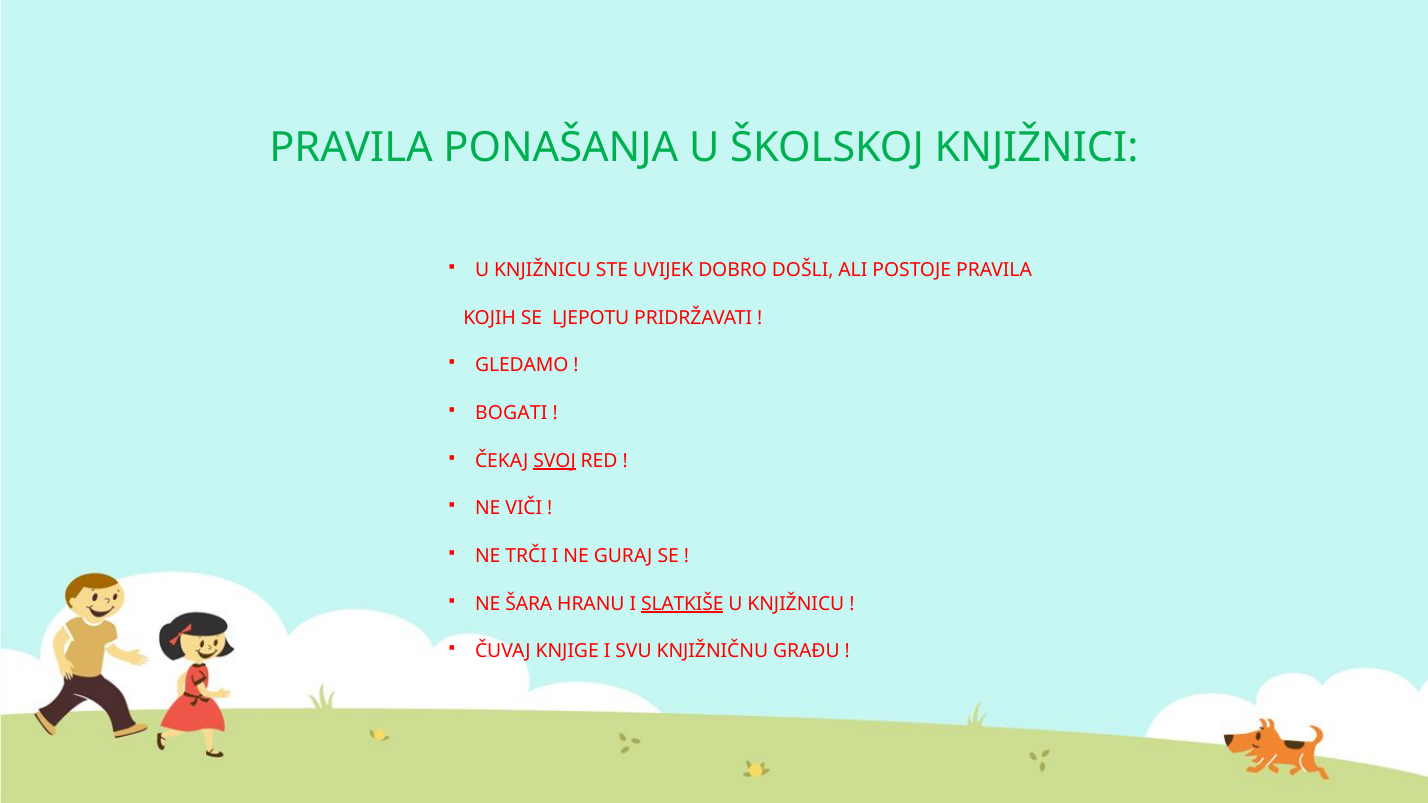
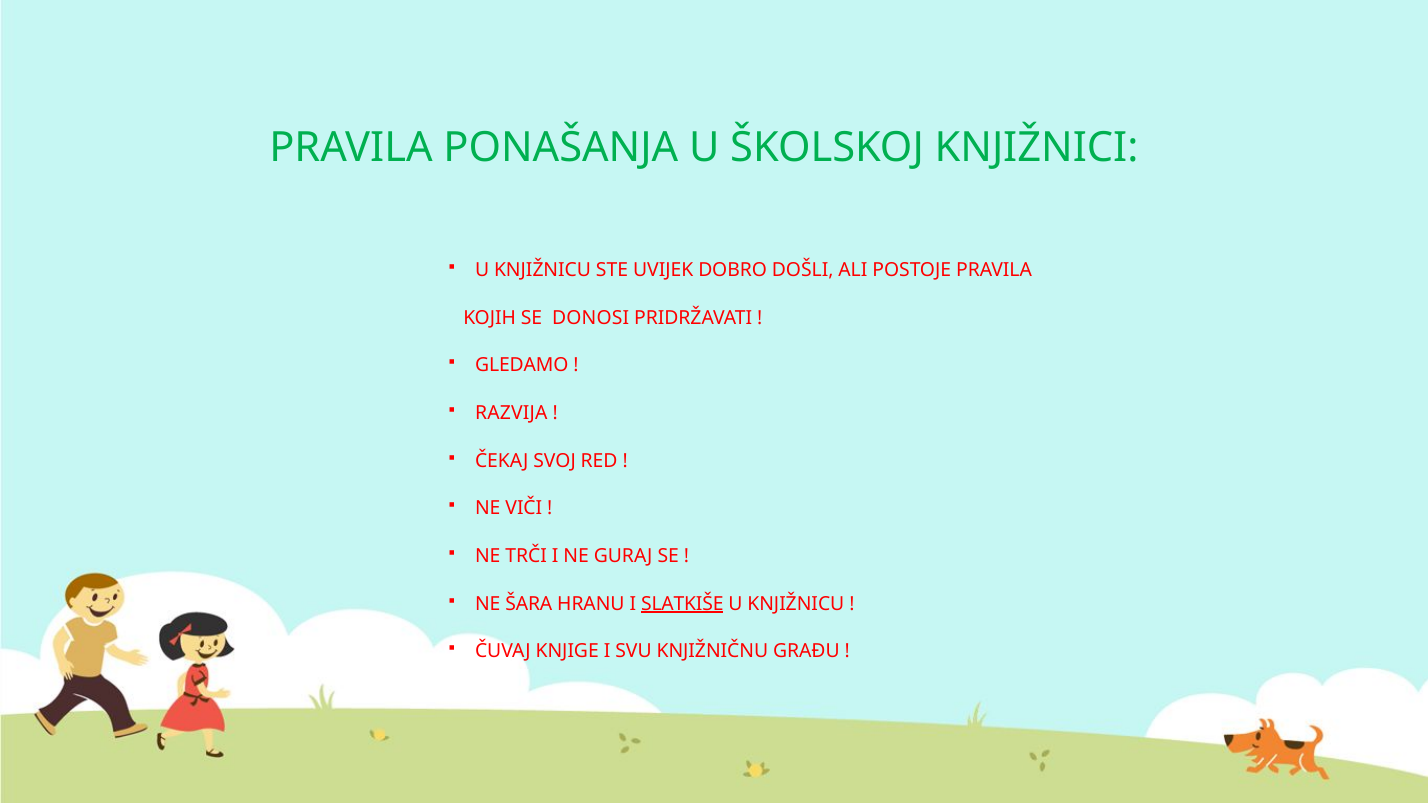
LJEPOTU: LJEPOTU -> DONOSI
BOGATI: BOGATI -> RAZVIJA
SVOJ underline: present -> none
